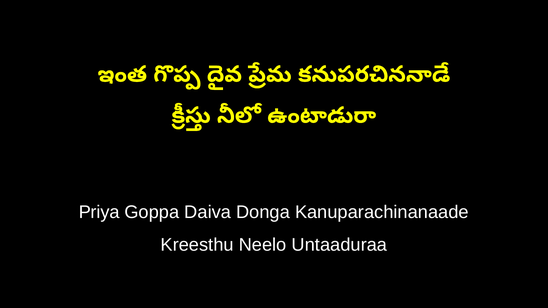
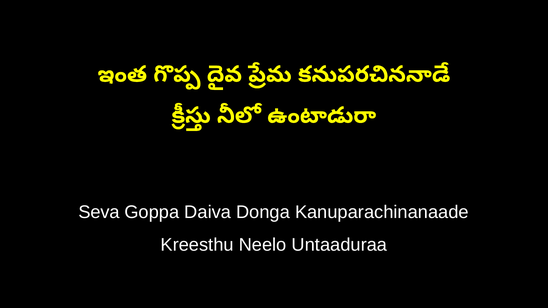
Priya: Priya -> Seva
